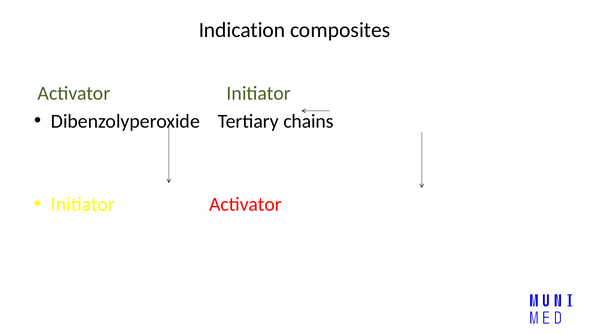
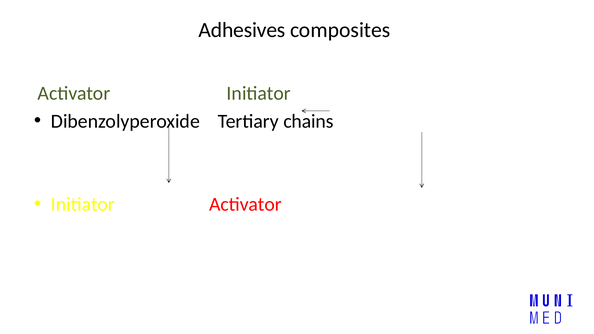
Indication: Indication -> Adhesives
